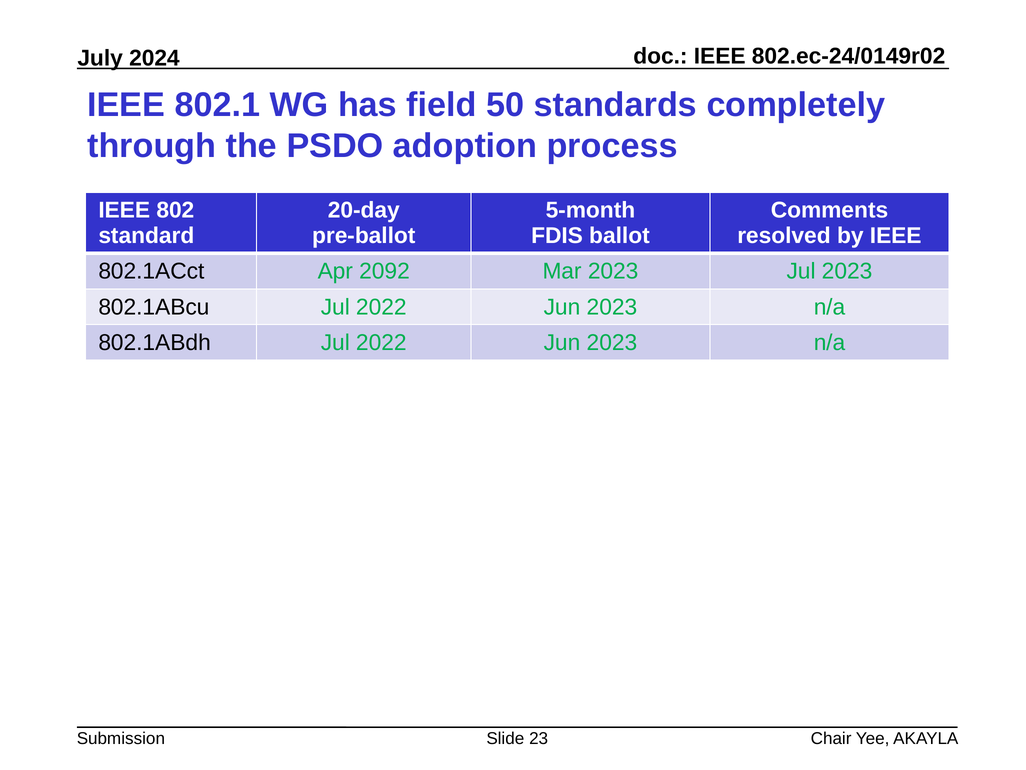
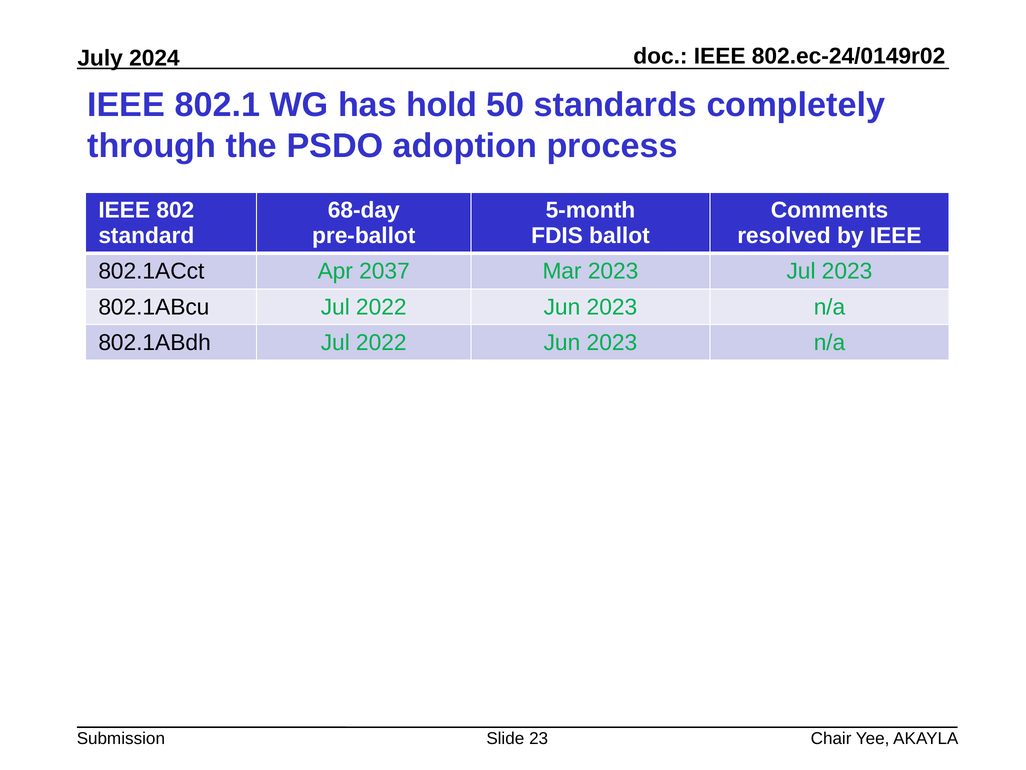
field: field -> hold
20-day: 20-day -> 68-day
2092: 2092 -> 2037
